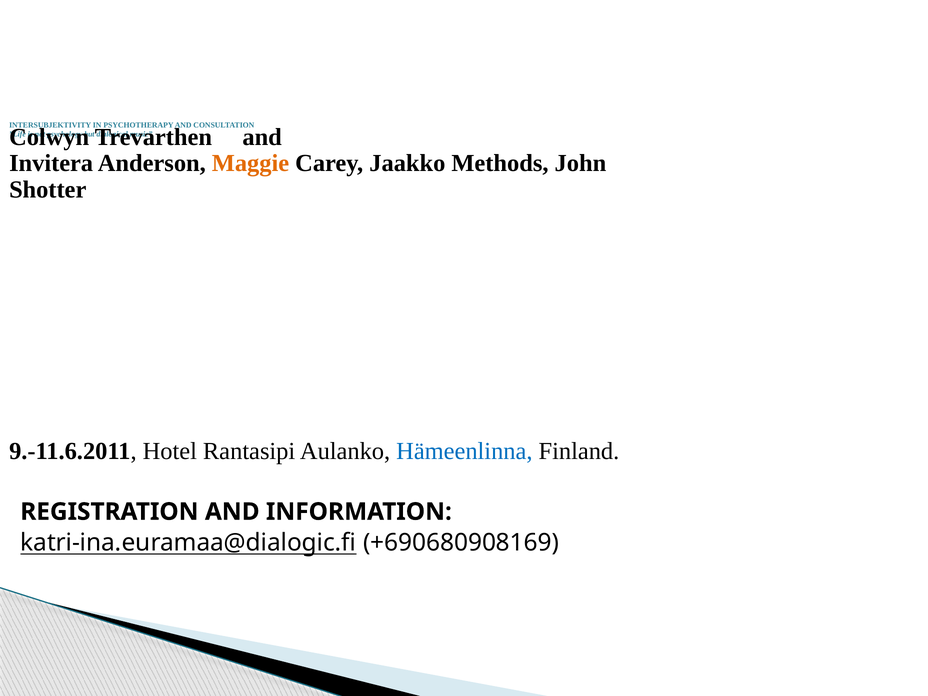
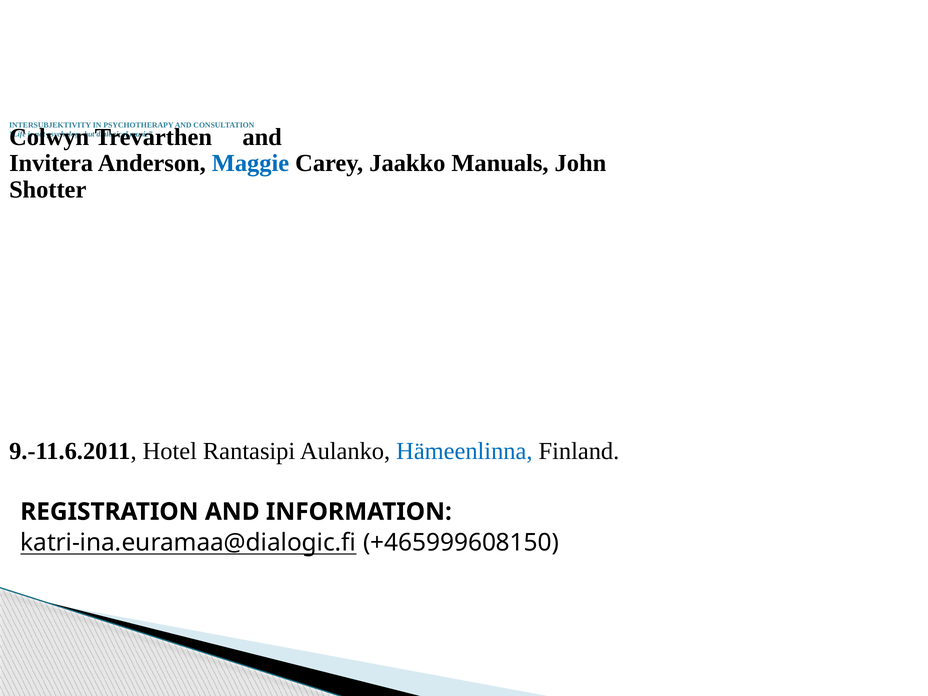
Maggie colour: orange -> blue
Methods: Methods -> Manuals
+690680908169: +690680908169 -> +465999608150
